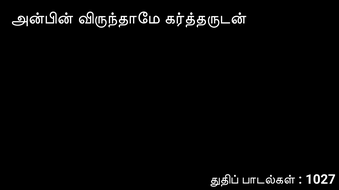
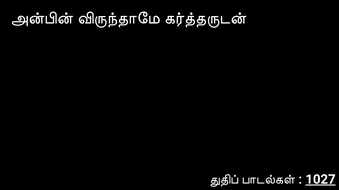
1027 underline: none -> present
